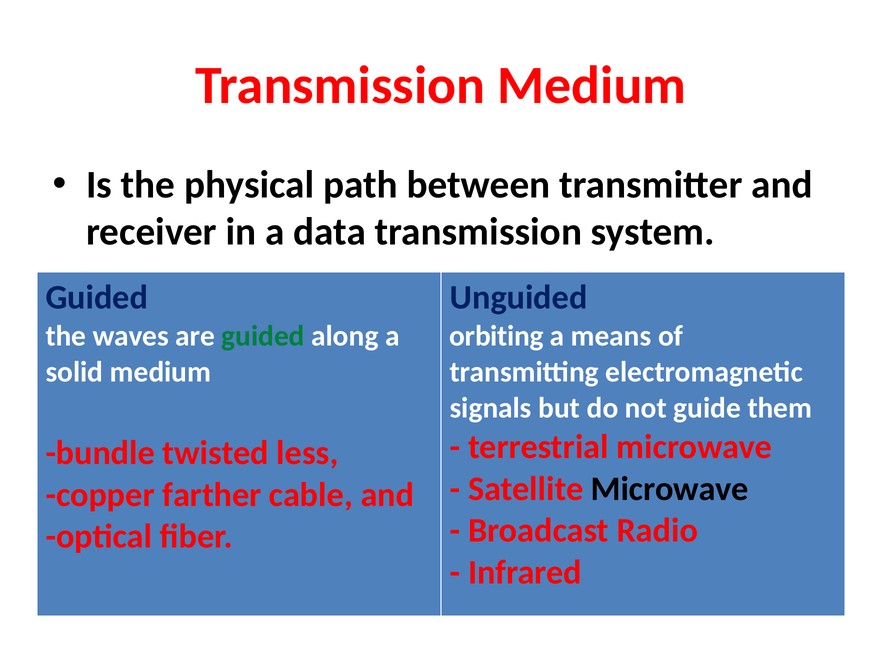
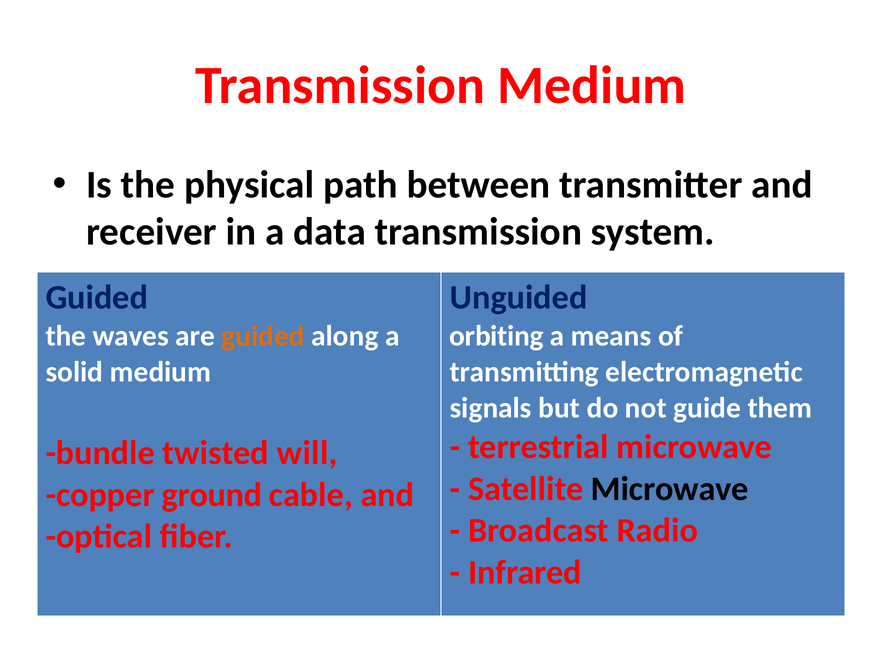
guided at (263, 336) colour: green -> orange
less: less -> will
farther: farther -> ground
